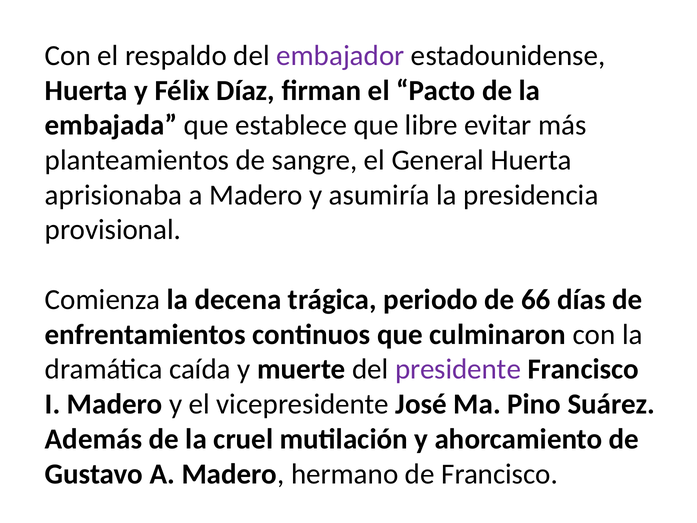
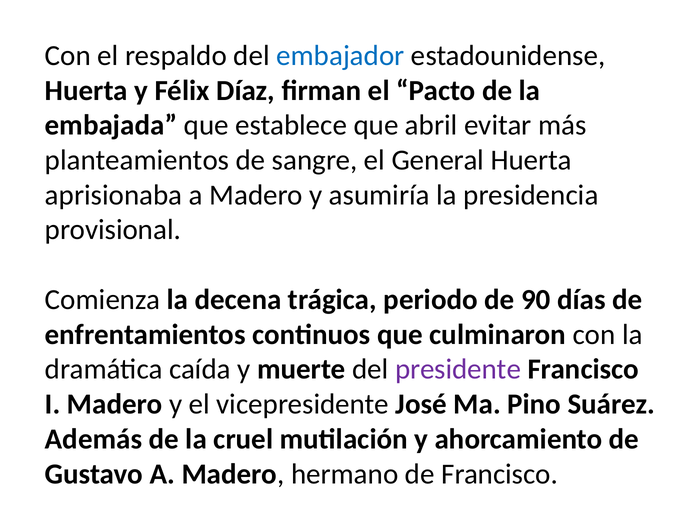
embajador colour: purple -> blue
libre: libre -> abril
66: 66 -> 90
